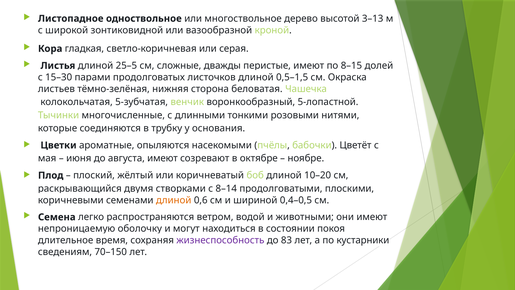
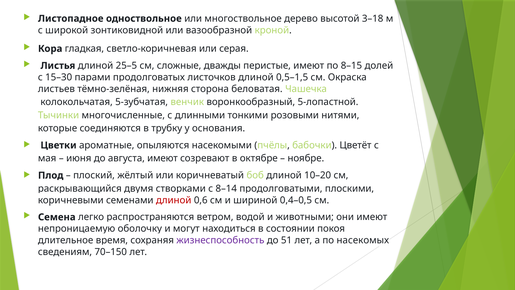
3–13: 3–13 -> 3–18
длиной at (174, 200) colour: orange -> red
83: 83 -> 51
кустарники: кустарники -> насекомых
